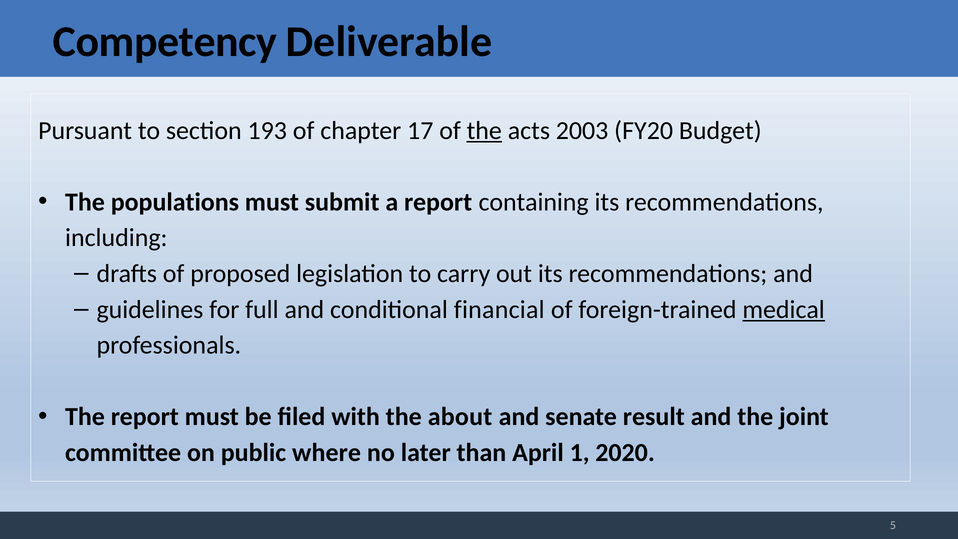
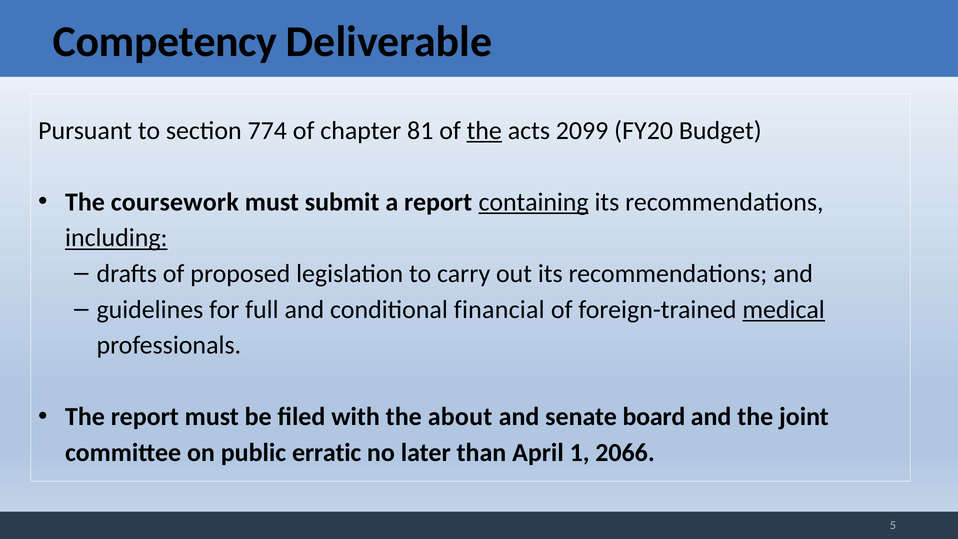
193: 193 -> 774
17: 17 -> 81
2003: 2003 -> 2099
populations: populations -> coursework
containing underline: none -> present
including underline: none -> present
result: result -> board
where: where -> erratic
2020: 2020 -> 2066
